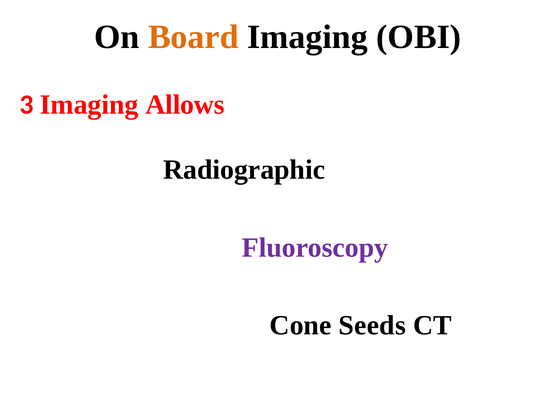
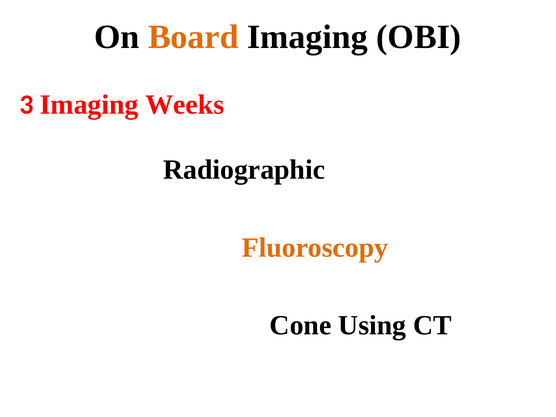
Allows: Allows -> Weeks
Fluoroscopy colour: purple -> orange
Seeds: Seeds -> Using
